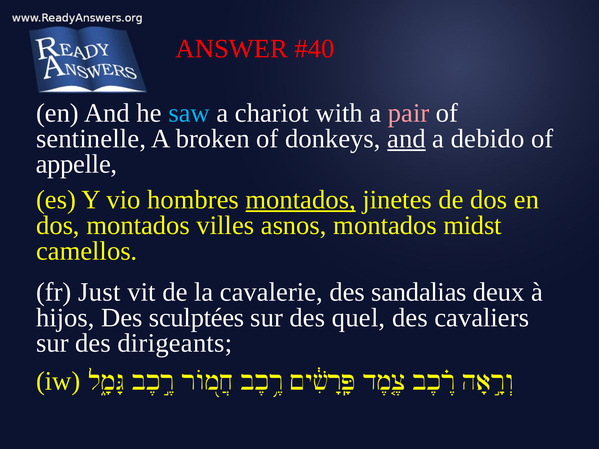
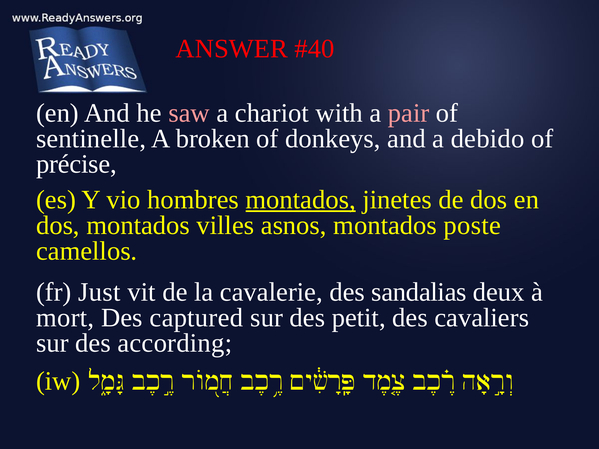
saw colour: light blue -> pink
and at (406, 139) underline: present -> none
appelle: appelle -> précise
midst: midst -> poste
hijos: hijos -> mort
sculptées: sculptées -> captured
quel: quel -> petit
dirigeants: dirigeants -> according
